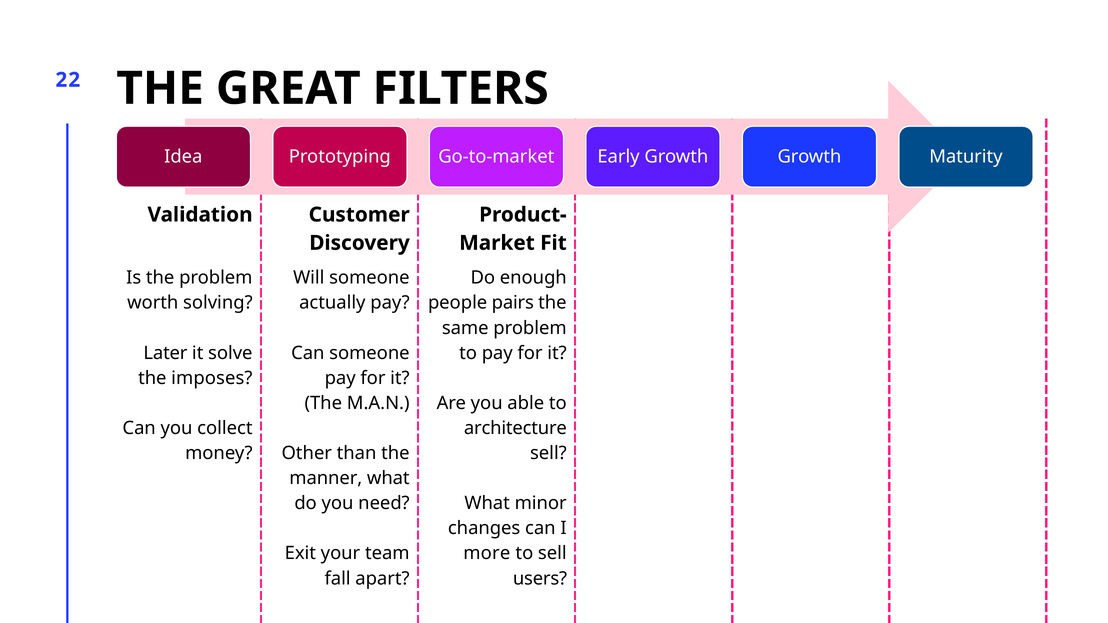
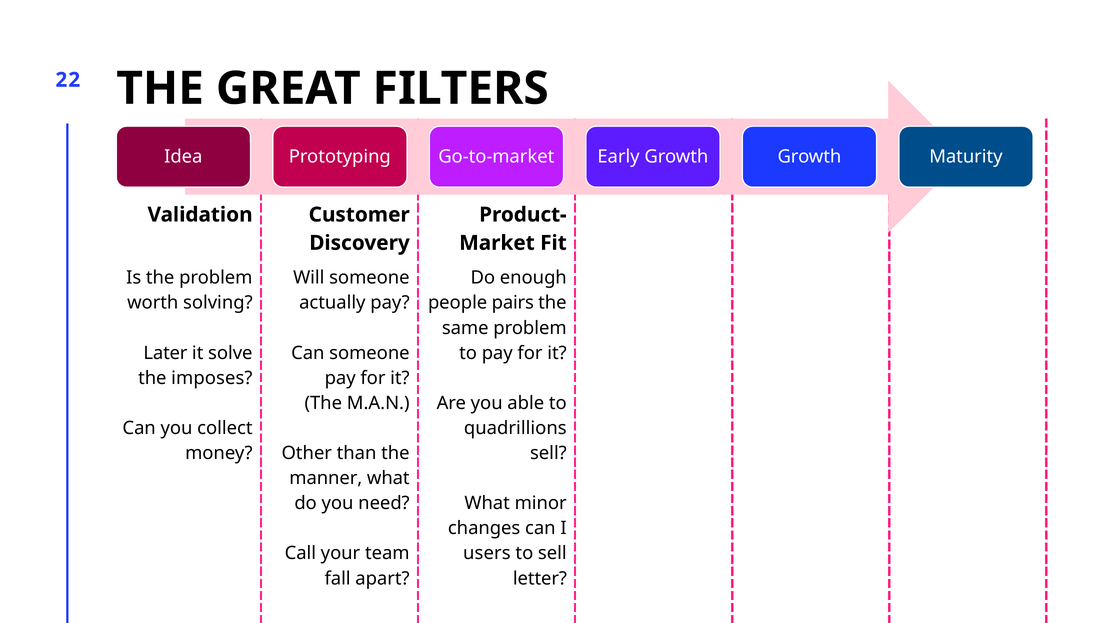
architecture: architecture -> quadrillions
Exit: Exit -> Call
more: more -> users
users: users -> letter
